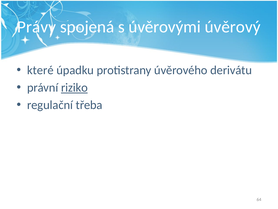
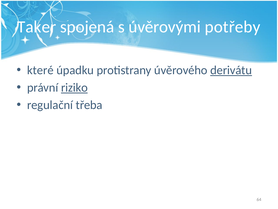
Právy: Právy -> Taker
úvěrový: úvěrový -> potřeby
derivátu underline: none -> present
